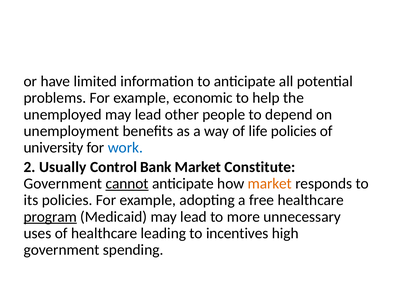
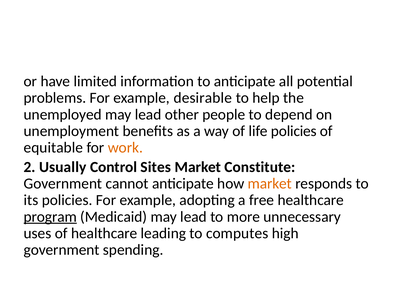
economic: economic -> desirable
university: university -> equitable
work colour: blue -> orange
Bank: Bank -> Sites
cannot underline: present -> none
incentives: incentives -> computes
